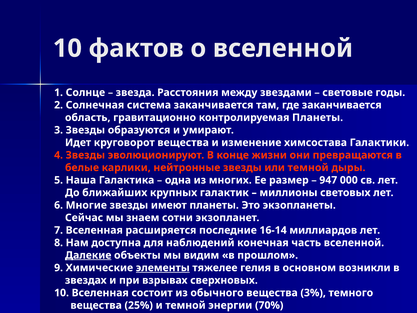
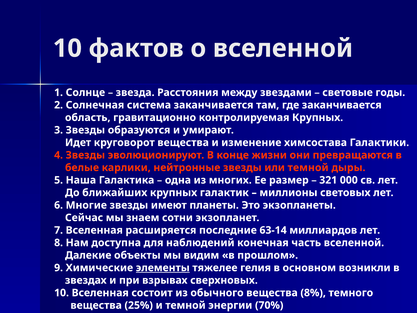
контролируемая Планеты: Планеты -> Крупных
947: 947 -> 321
16-14: 16-14 -> 63-14
Далекие underline: present -> none
3%: 3% -> 8%
